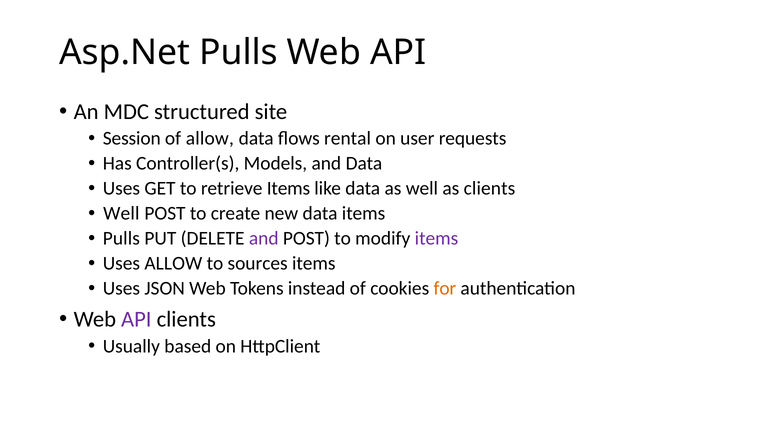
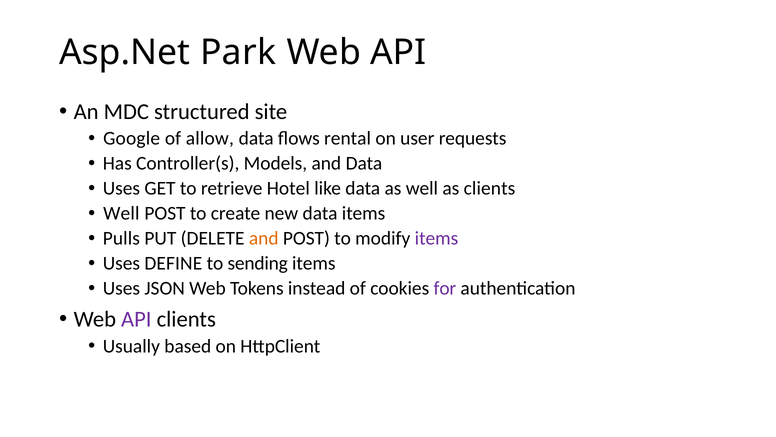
Asp.Net Pulls: Pulls -> Park
Session: Session -> Google
retrieve Items: Items -> Hotel
and at (264, 238) colour: purple -> orange
Uses ALLOW: ALLOW -> DEFINE
sources: sources -> sending
for colour: orange -> purple
